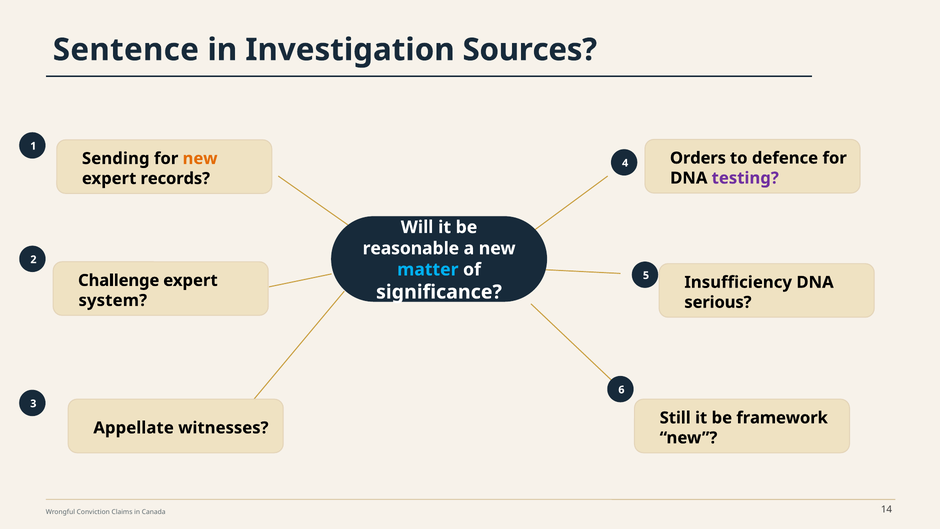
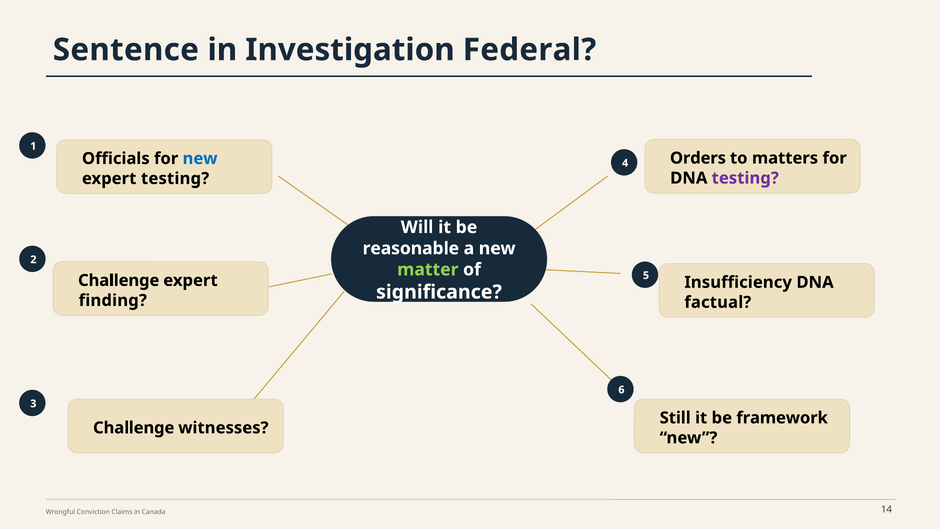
Sources: Sources -> Federal
defence: defence -> matters
Sending: Sending -> Officials
new at (200, 158) colour: orange -> blue
expert records: records -> testing
matter colour: light blue -> light green
system: system -> finding
serious: serious -> factual
Appellate at (134, 428): Appellate -> Challenge
